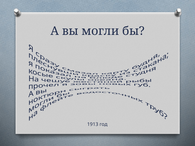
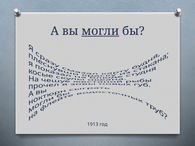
могли underline: none -> present
